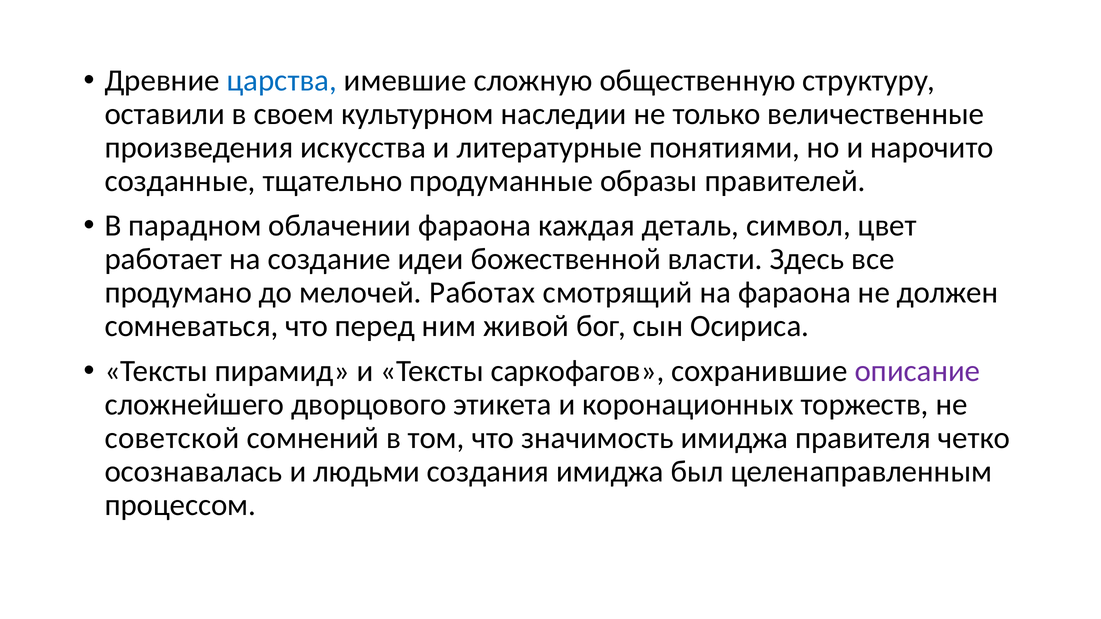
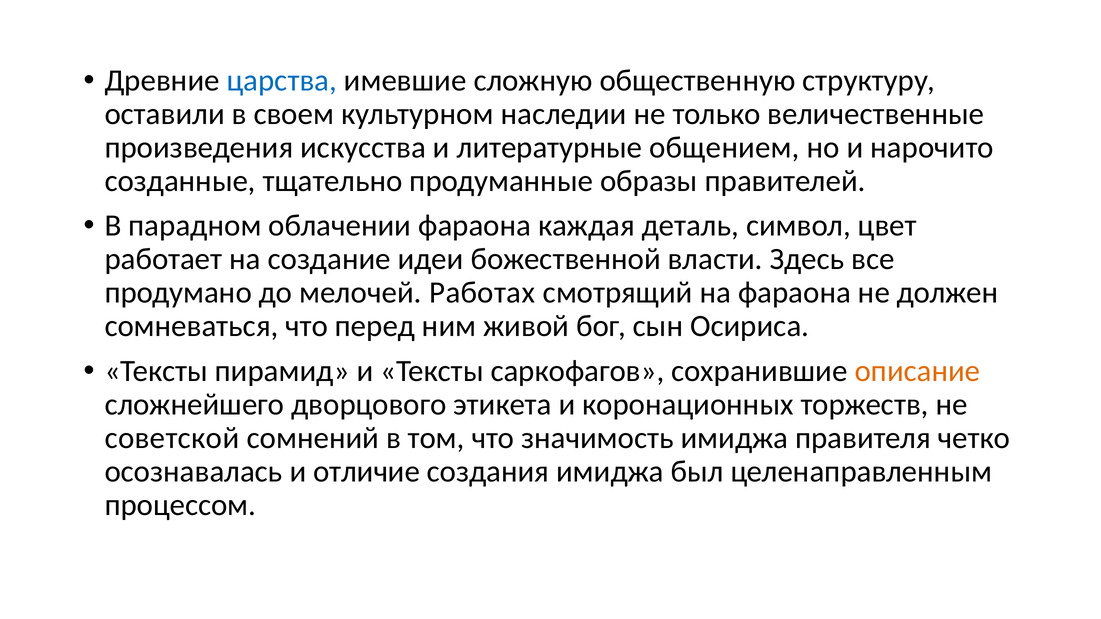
понятиями: понятиями -> общением
описание colour: purple -> orange
людьми: людьми -> отличие
